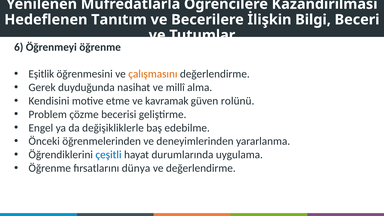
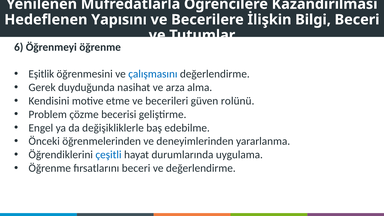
Tanıtım: Tanıtım -> Yapısını
çalışmasını colour: orange -> blue
ve millî: millî -> arza
kavramak: kavramak -> becerileri
fırsatlarını dünya: dünya -> beceri
